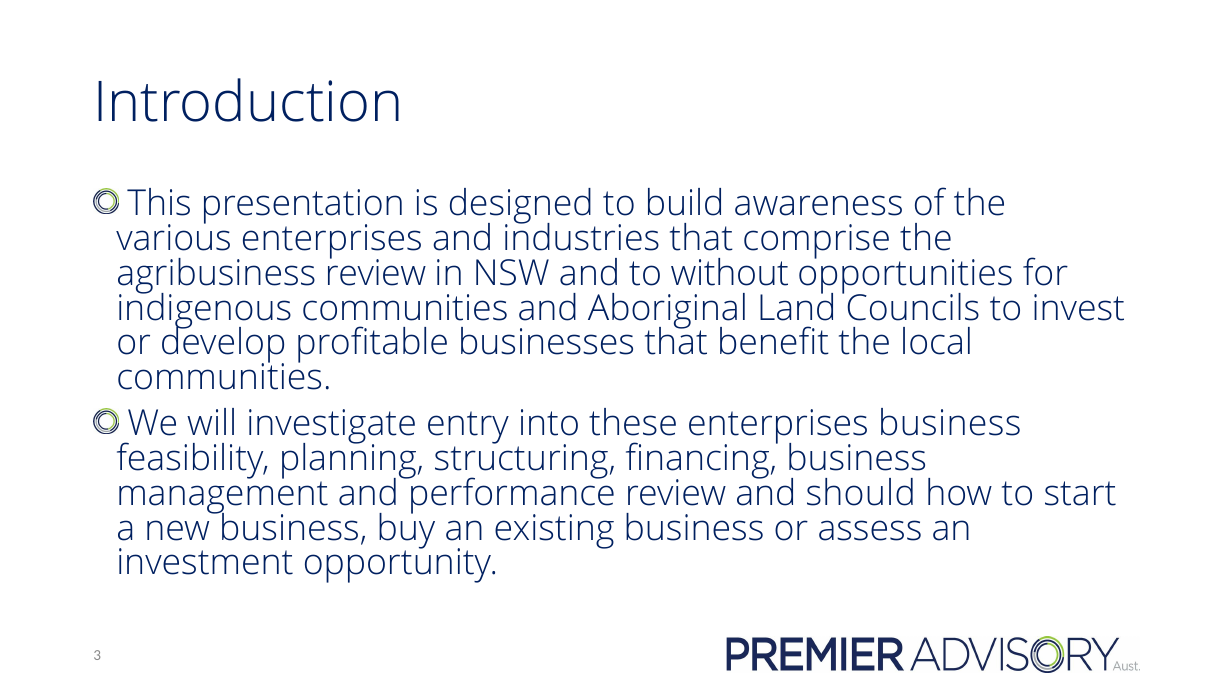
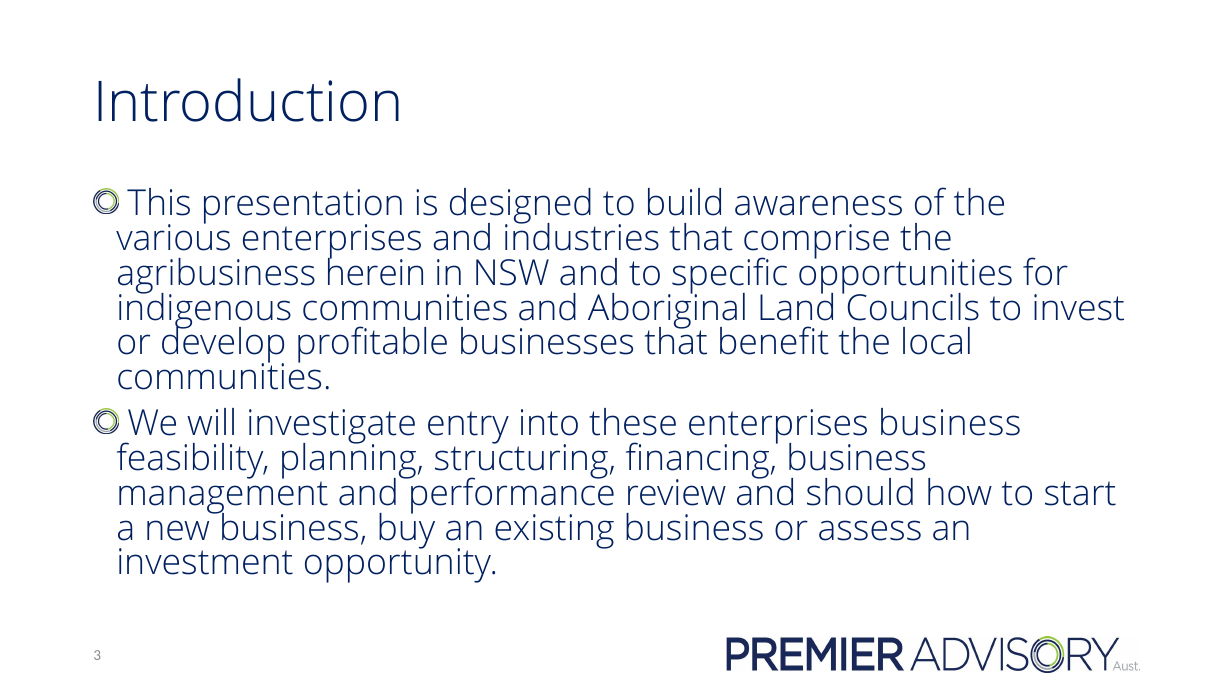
agribusiness review: review -> herein
without: without -> specific
